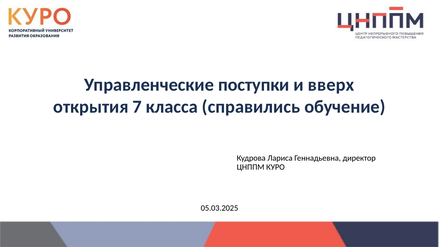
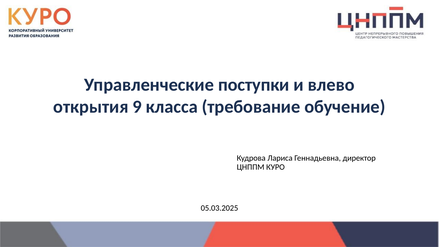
вверх: вверх -> влево
7: 7 -> 9
справились: справились -> требование
